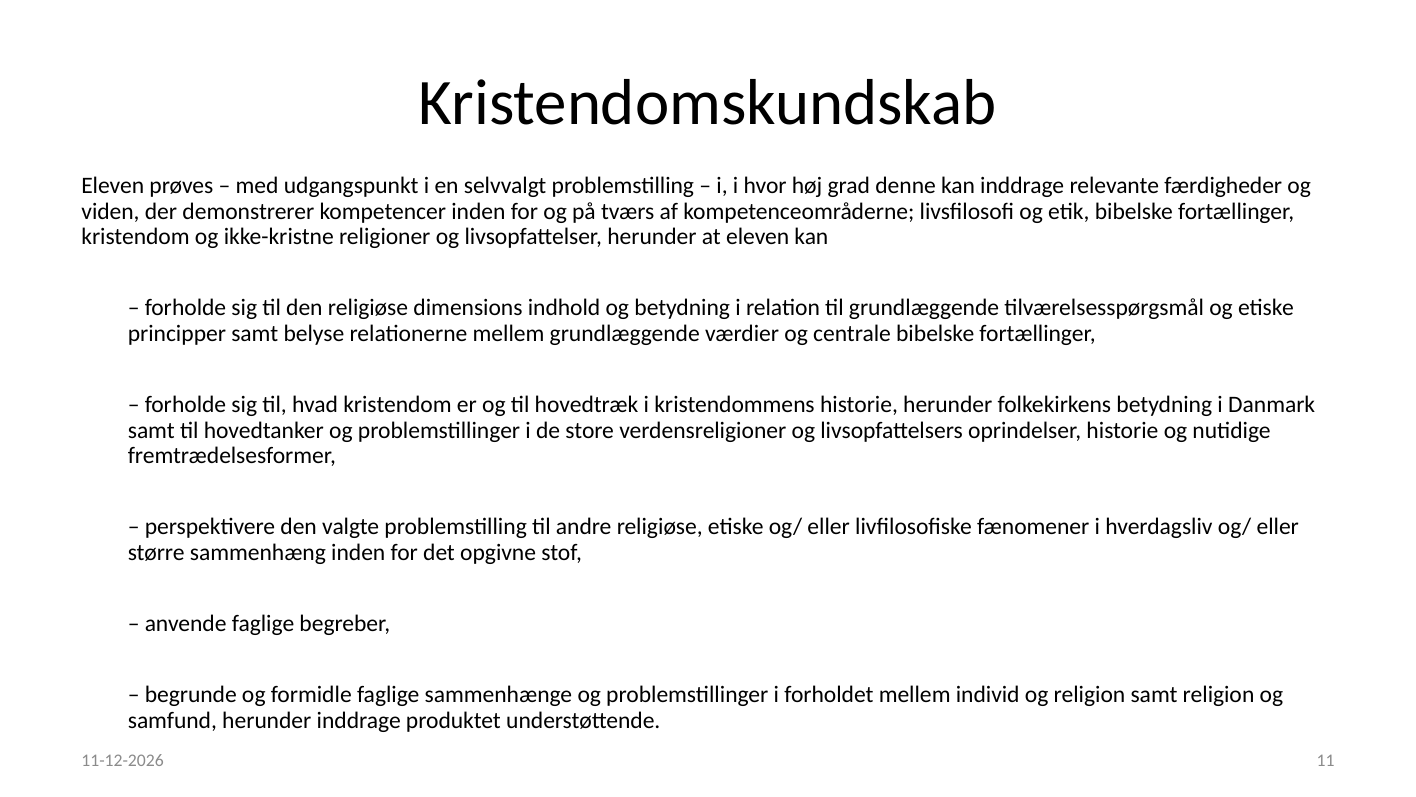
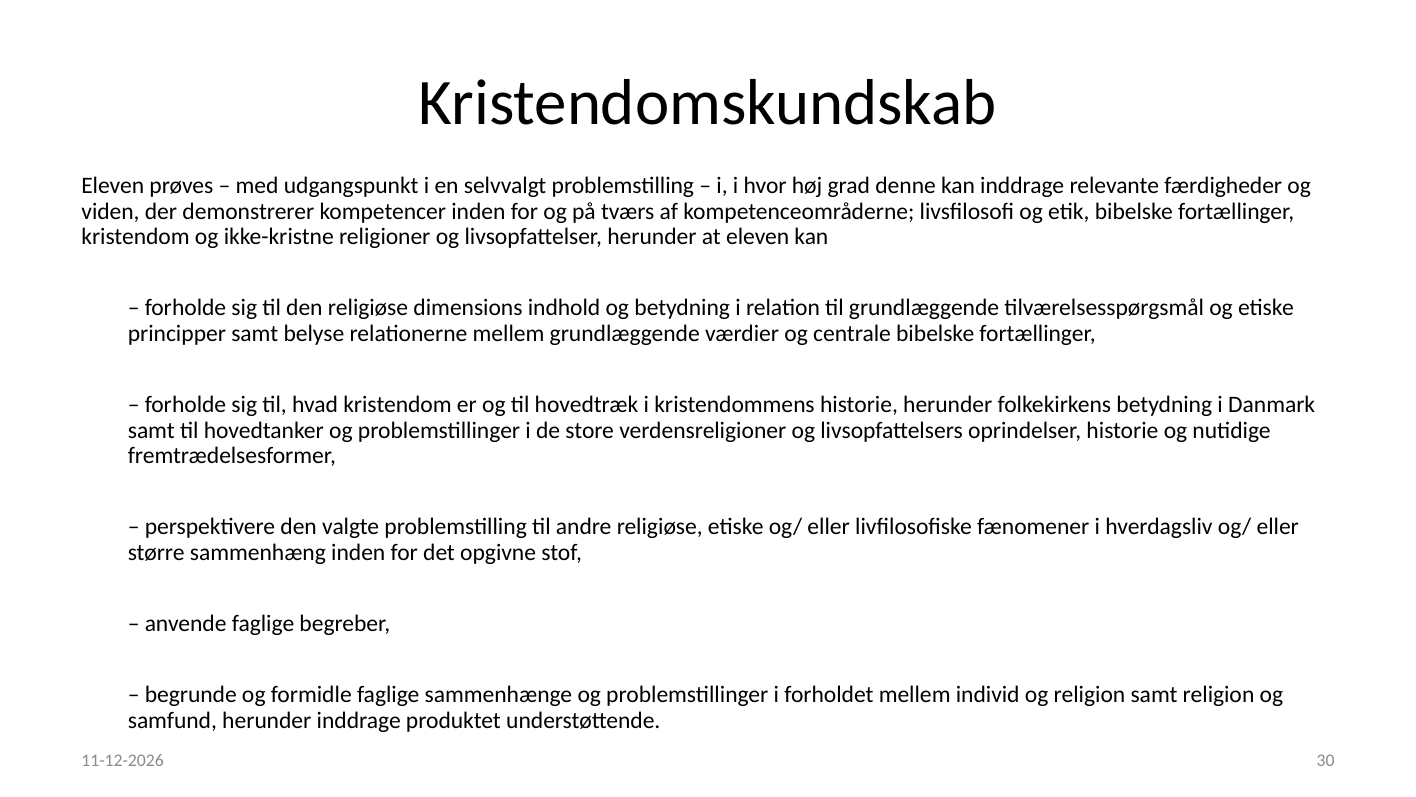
11: 11 -> 30
